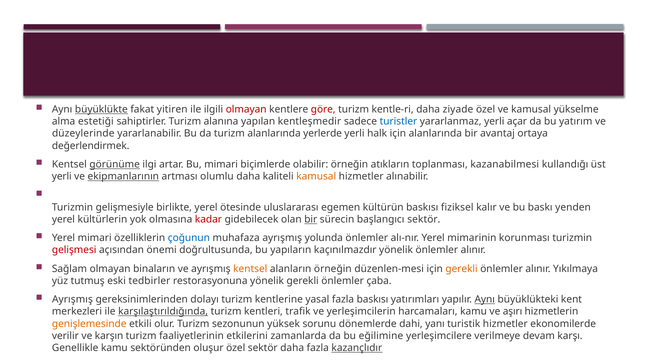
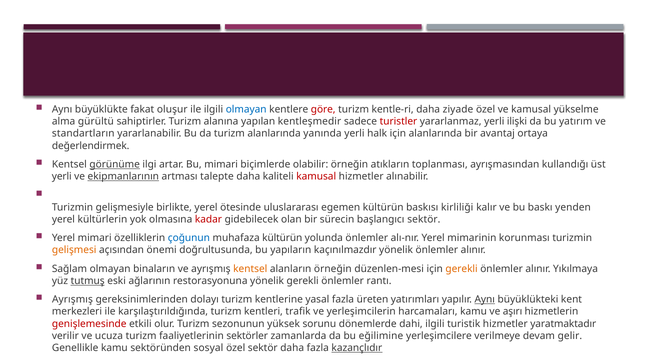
büyüklükte underline: present -> none
yitiren: yitiren -> oluşur
olmayan at (246, 109) colour: red -> blue
estetiği: estetiği -> gürültü
turistler colour: blue -> red
açar: açar -> ilişki
düzeylerinde: düzeylerinde -> standartların
yerlerde: yerlerde -> yanında
kazanabilmesi: kazanabilmesi -> ayrışmasından
olumlu: olumlu -> talepte
kamusal at (316, 176) colour: orange -> red
fiziksel: fiziksel -> kirliliği
bir at (311, 219) underline: present -> none
muhafaza ayrışmış: ayrışmış -> kültürün
gelişmesi colour: red -> orange
tutmuş underline: none -> present
tedbirler: tedbirler -> ağlarının
çaba: çaba -> rantı
fazla baskısı: baskısı -> üreten
karşılaştırıldığında underline: present -> none
genişlemesinde colour: orange -> red
dahi yanı: yanı -> ilgili
ekonomilerde: ekonomilerde -> yaratmaktadır
karşın: karşın -> ucuza
etkilerini: etkilerini -> sektörler
karşı: karşı -> gelir
oluşur: oluşur -> sosyal
